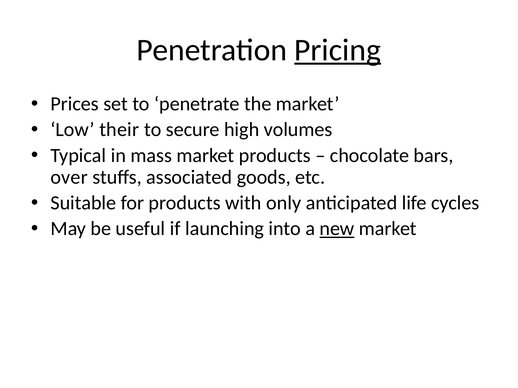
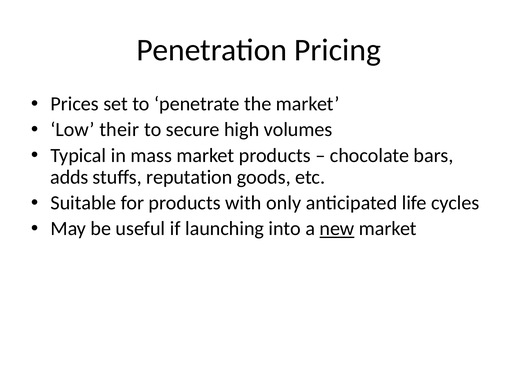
Pricing underline: present -> none
over: over -> adds
associated: associated -> reputation
